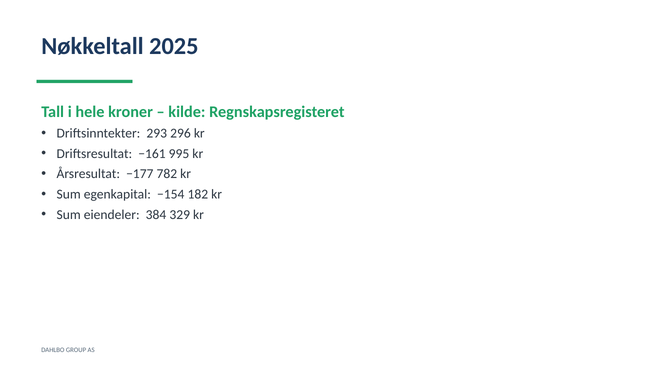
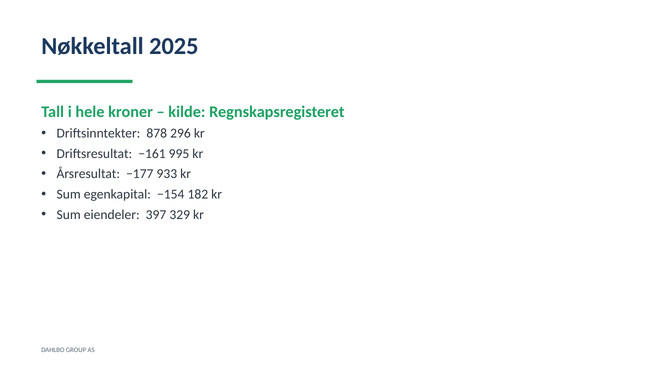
293: 293 -> 878
782: 782 -> 933
384: 384 -> 397
